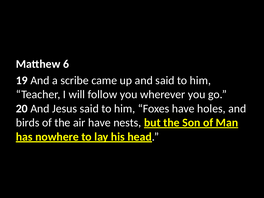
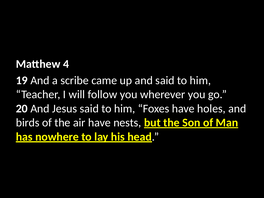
6: 6 -> 4
